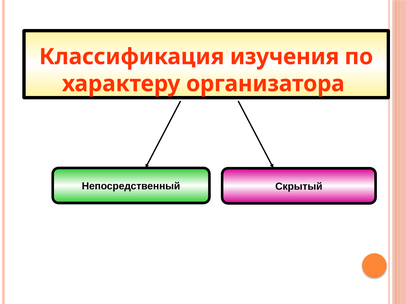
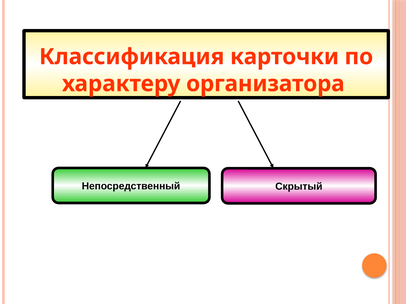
изучения: изучения -> карточки
